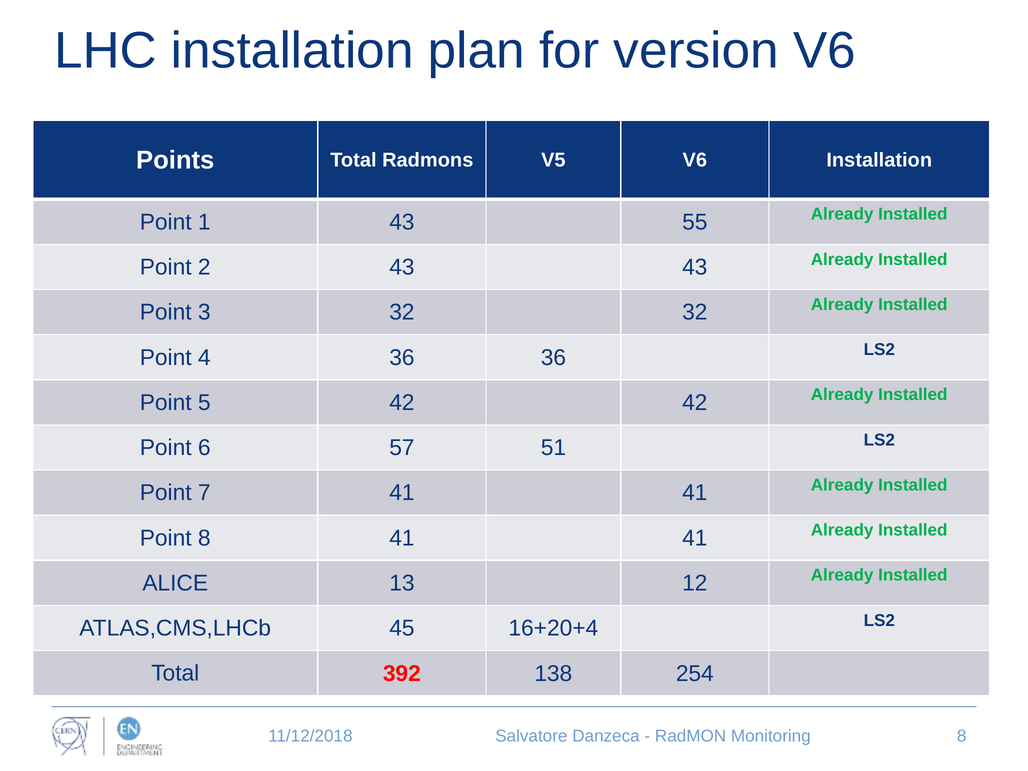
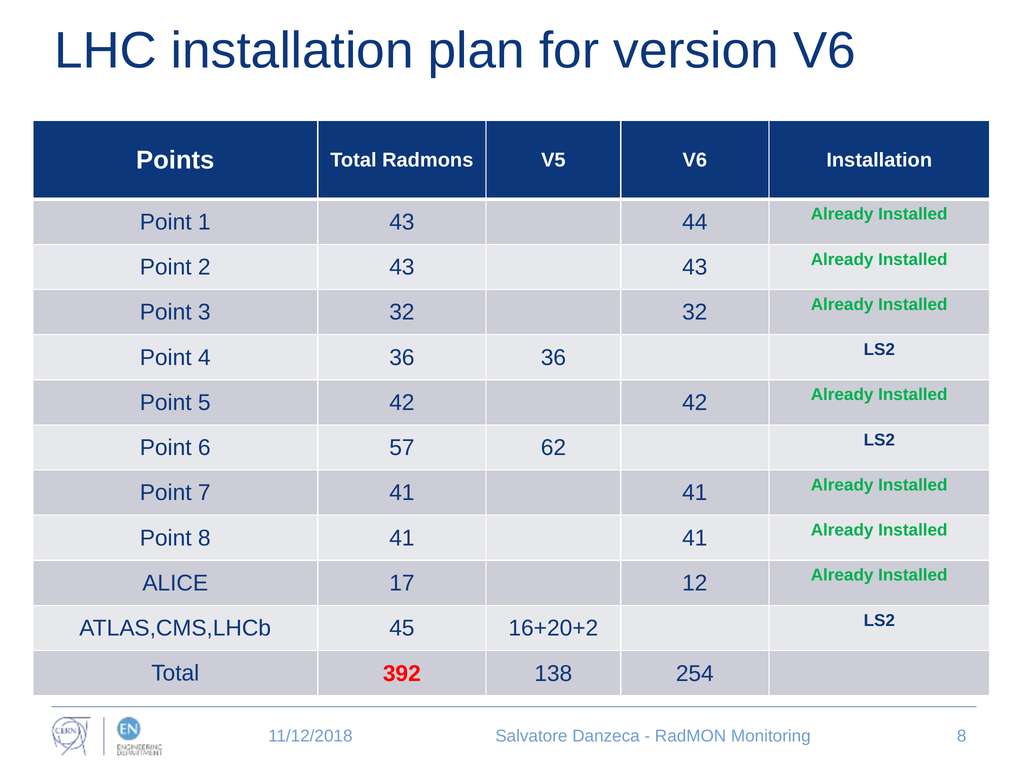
55: 55 -> 44
51: 51 -> 62
13: 13 -> 17
16+20+4: 16+20+4 -> 16+20+2
